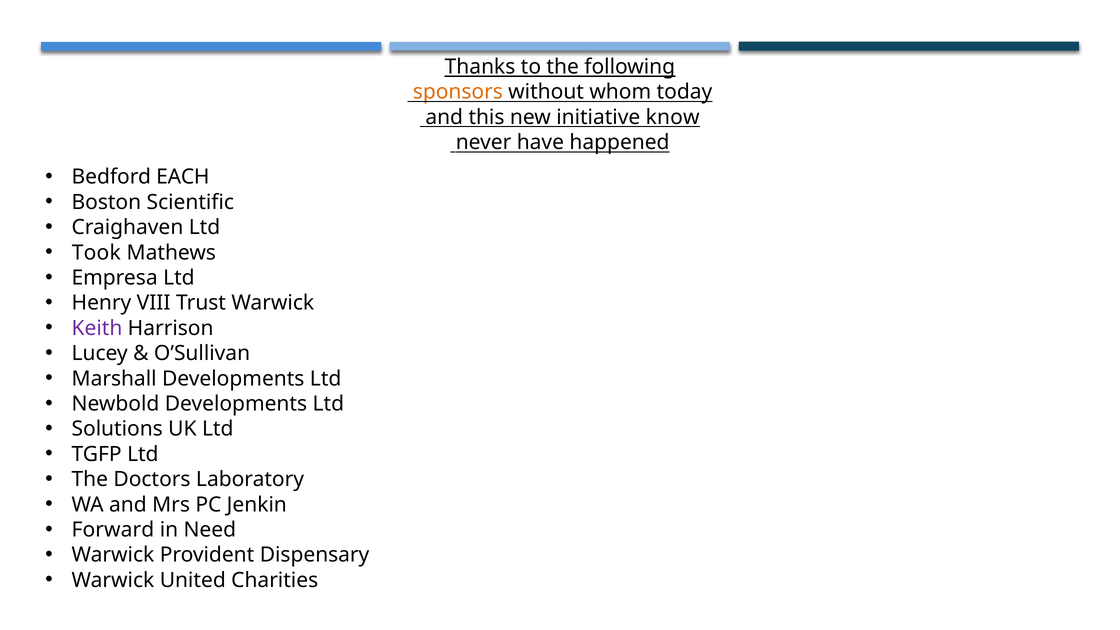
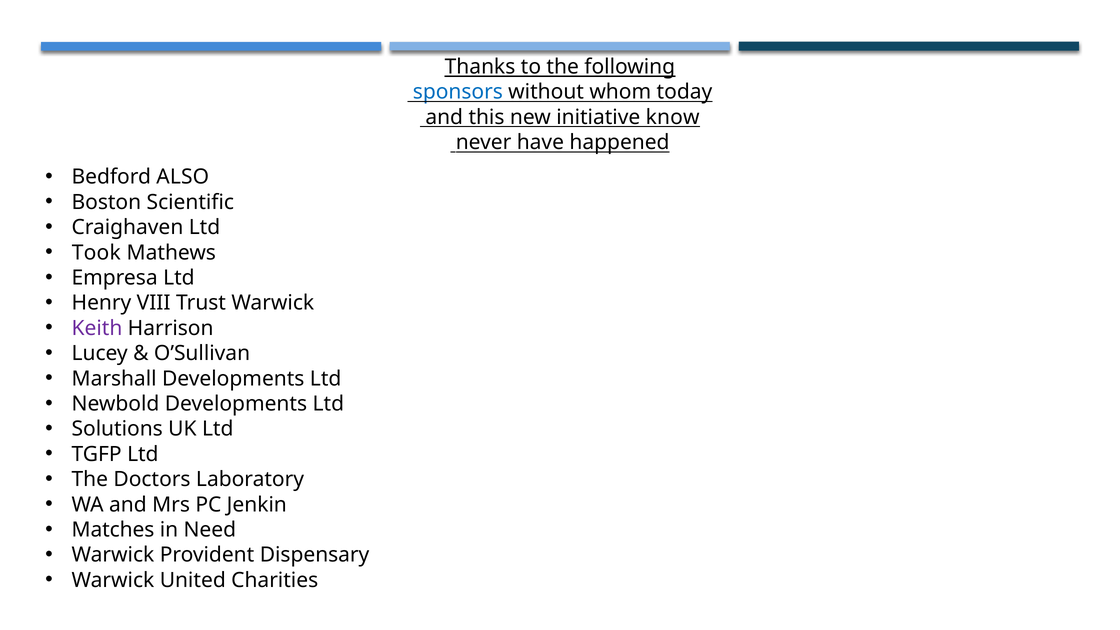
sponsors colour: orange -> blue
EACH: EACH -> ALSO
Forward: Forward -> Matches
